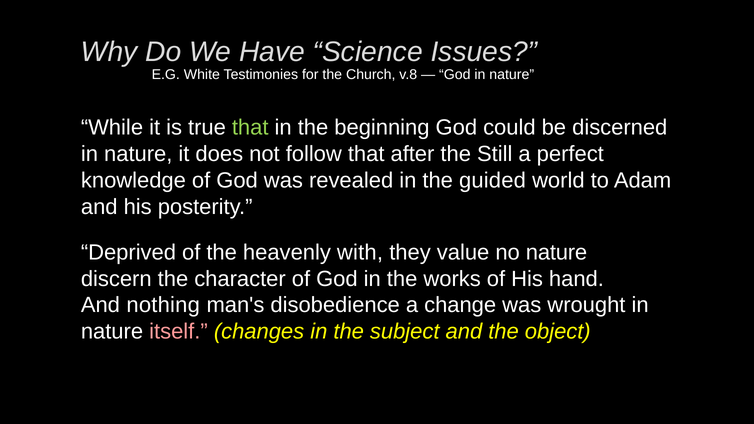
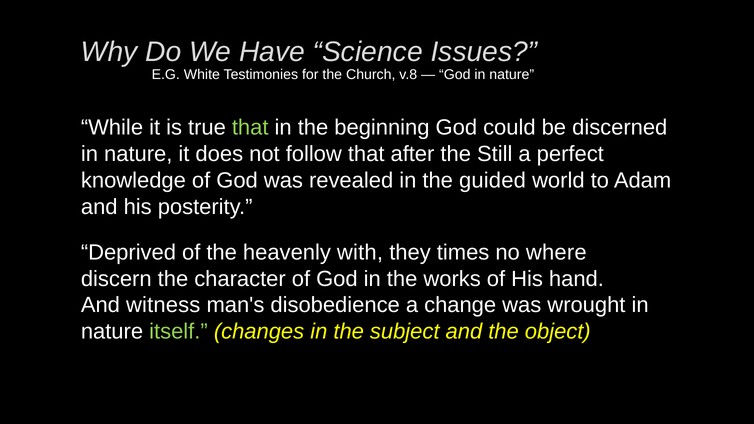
value: value -> times
no nature: nature -> where
nothing: nothing -> witness
itself colour: pink -> light green
